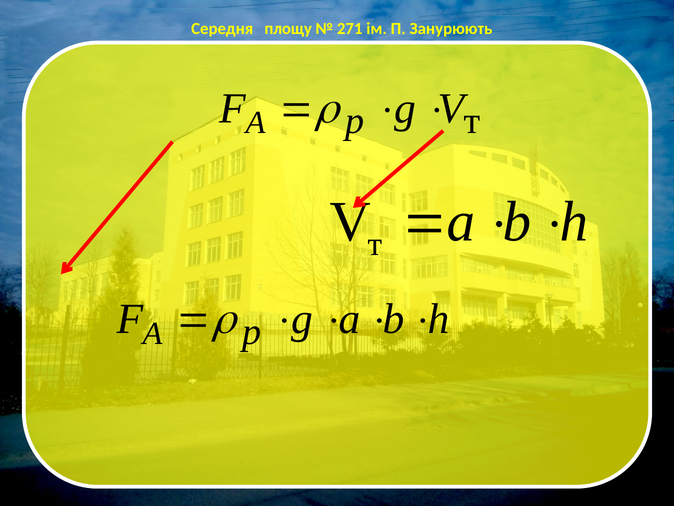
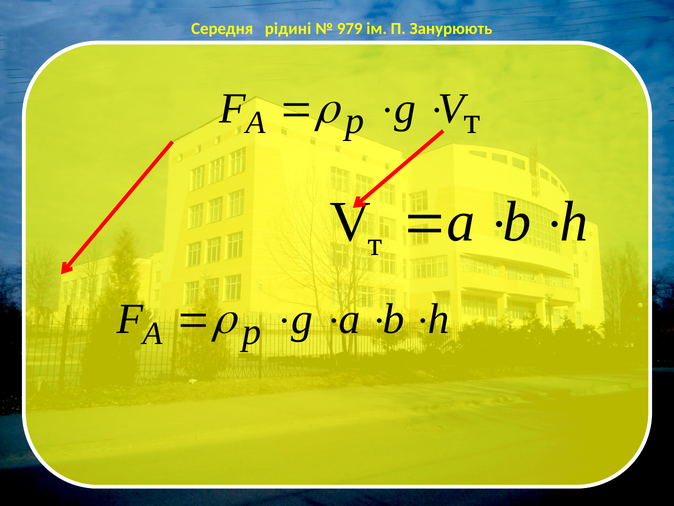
площу: площу -> рідині
271: 271 -> 979
